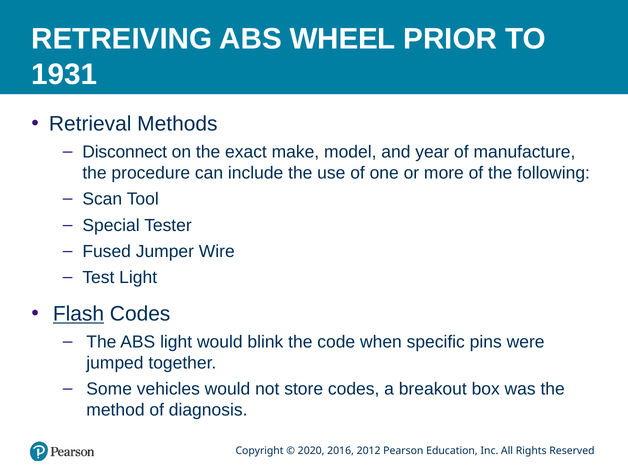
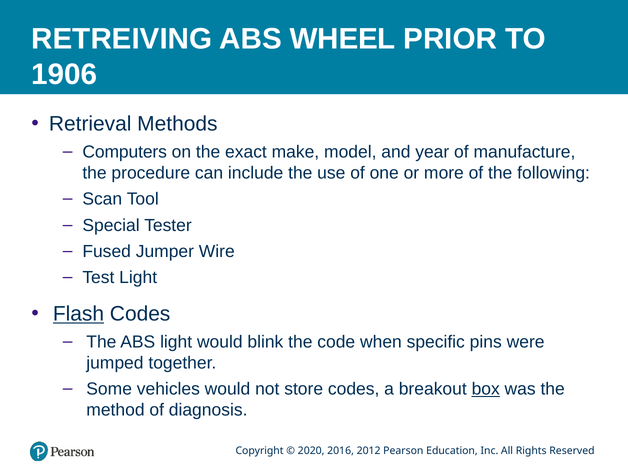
1931: 1931 -> 1906
Disconnect: Disconnect -> Computers
box underline: none -> present
